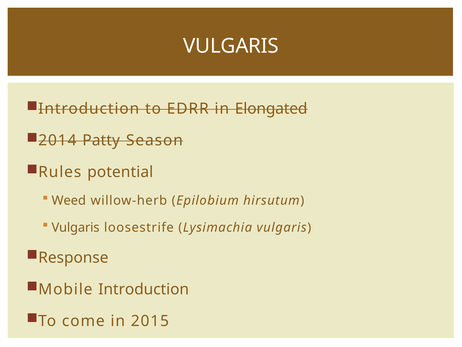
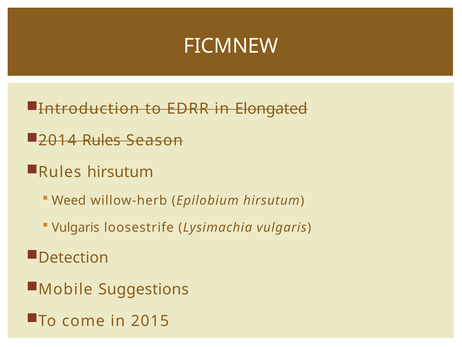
VULGARIS at (231, 46): VULGARIS -> FICMNEW
2014 Patty: Patty -> Rules
Rules potential: potential -> hirsutum
Response: Response -> Detection
Mobile Introduction: Introduction -> Suggestions
